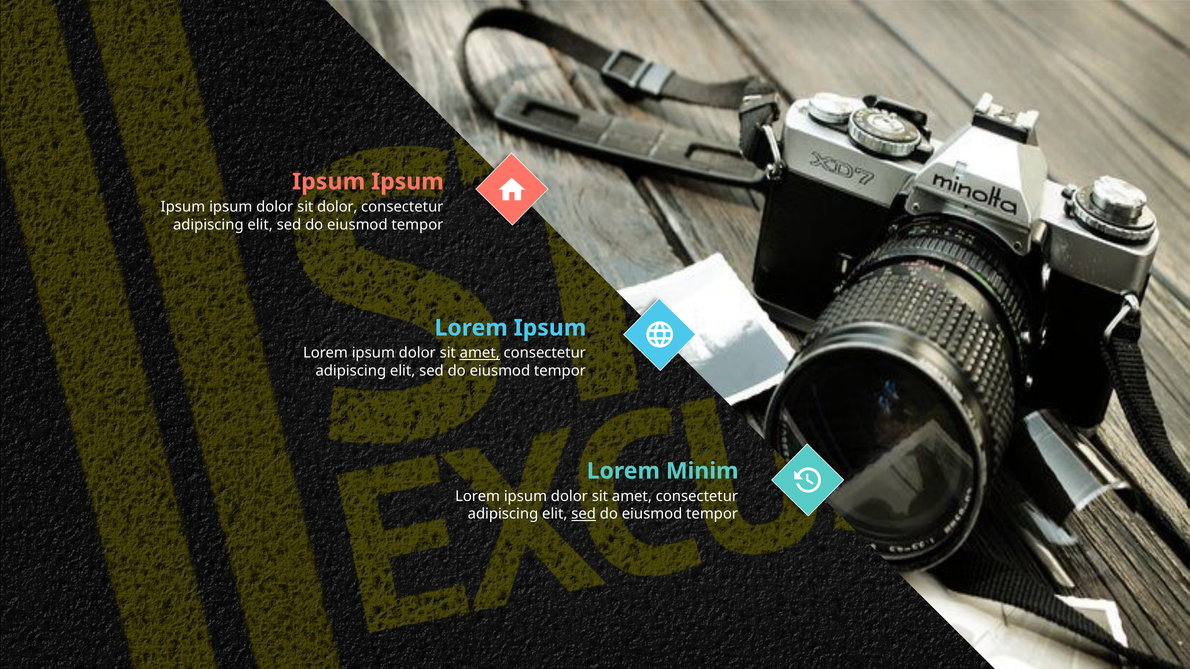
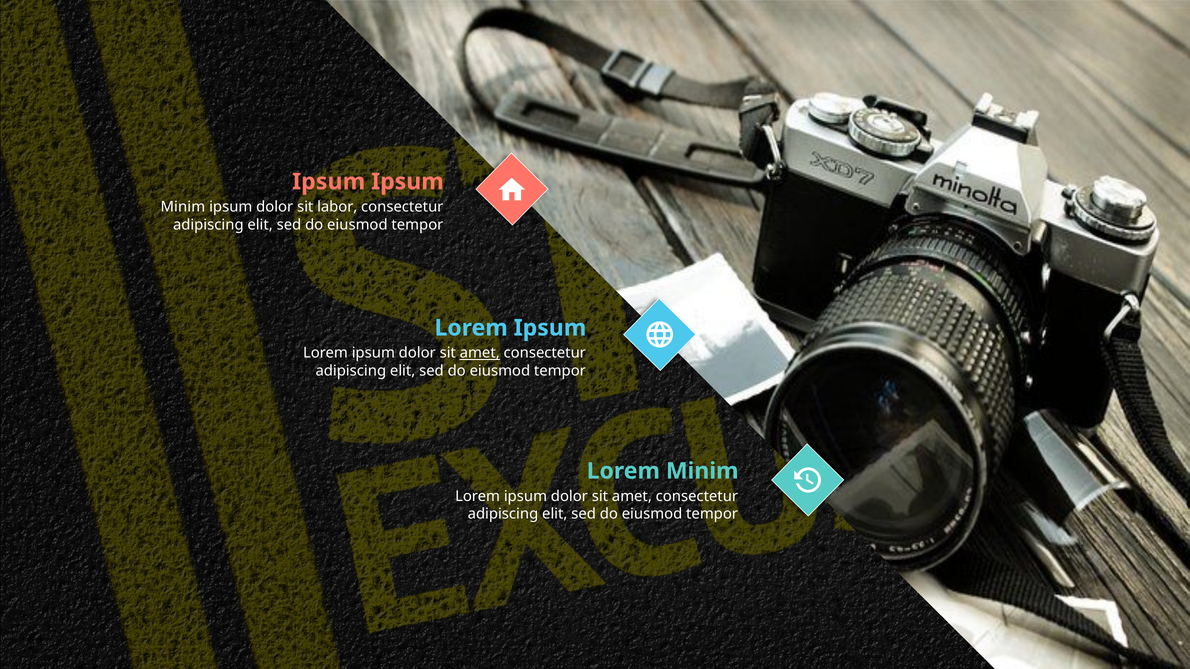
Ipsum at (183, 207): Ipsum -> Minim
sit dolor: dolor -> labor
sed at (584, 514) underline: present -> none
